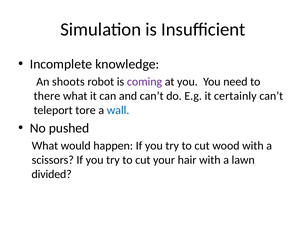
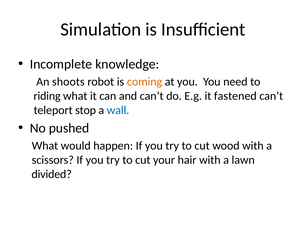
coming colour: purple -> orange
there: there -> riding
certainly: certainly -> fastened
tore: tore -> stop
